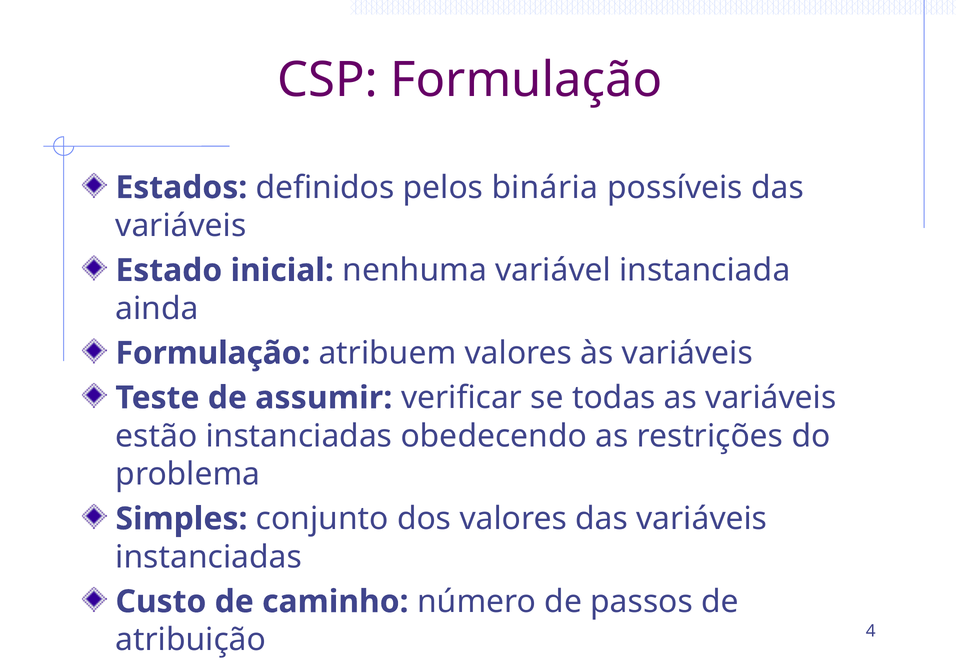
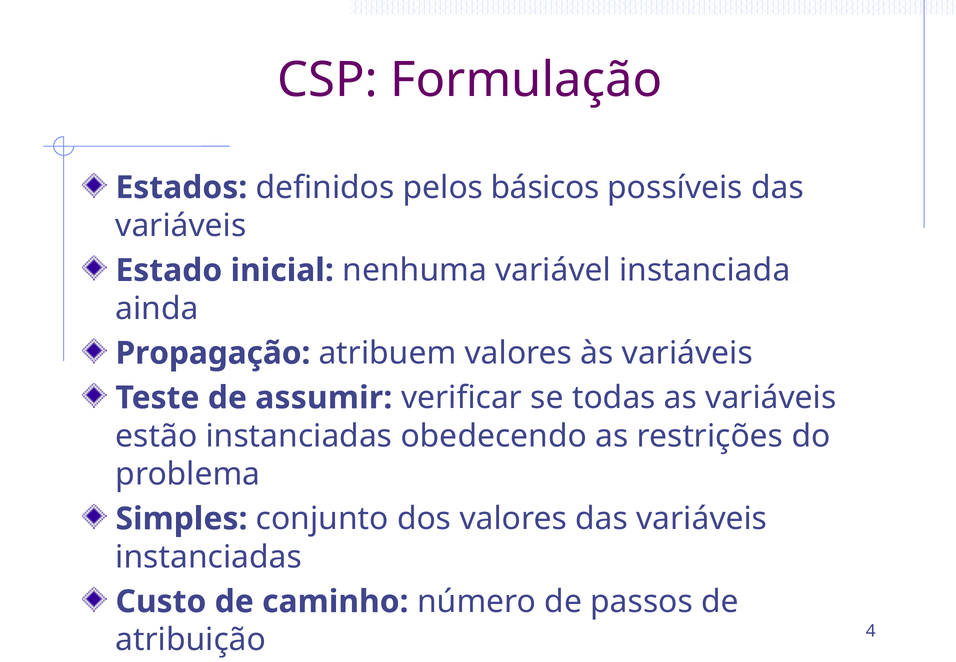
binária: binária -> básicos
Formulação at (213, 353): Formulação -> Propagação
